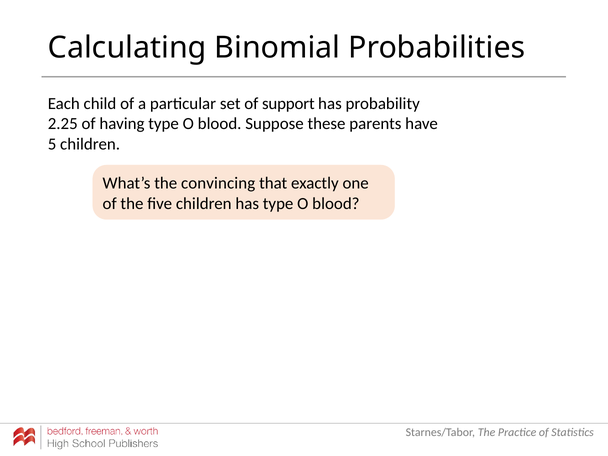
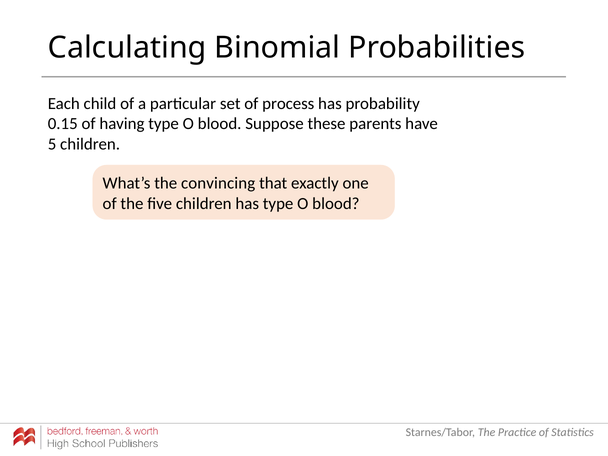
support: support -> process
2.25: 2.25 -> 0.15
